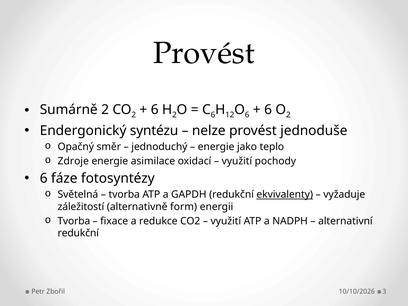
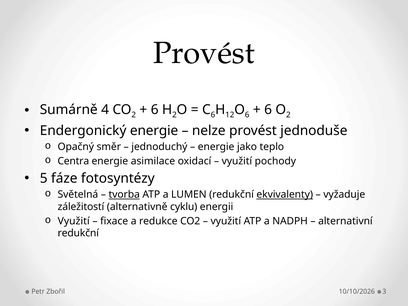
Sumárně 2: 2 -> 4
Endergonický syntézu: syntézu -> energie
Zdroje: Zdroje -> Centra
6 at (44, 178): 6 -> 5
tvorba at (124, 194) underline: none -> present
GAPDH: GAPDH -> LUMEN
form: form -> cyklu
Tvorba at (74, 221): Tvorba -> Využití
